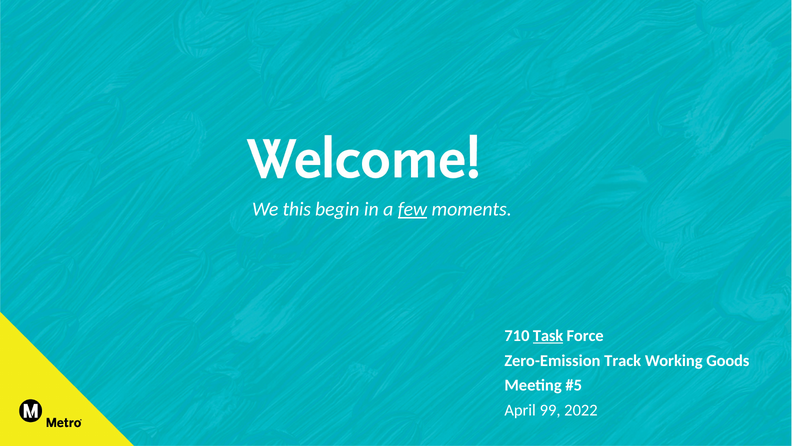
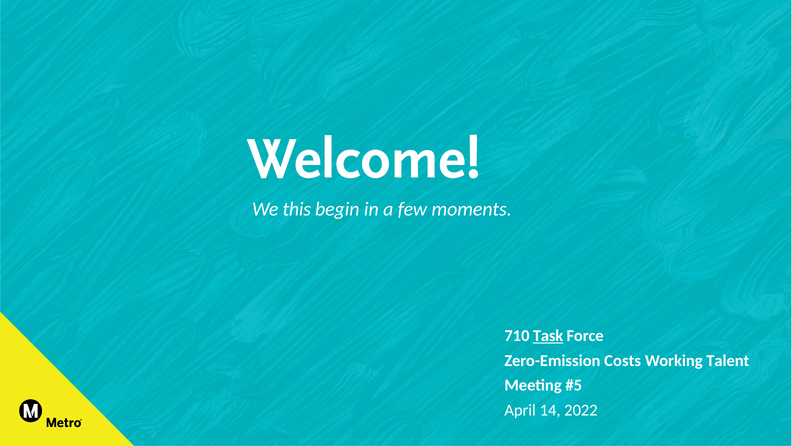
few underline: present -> none
Track: Track -> Costs
Goods: Goods -> Talent
99: 99 -> 14
